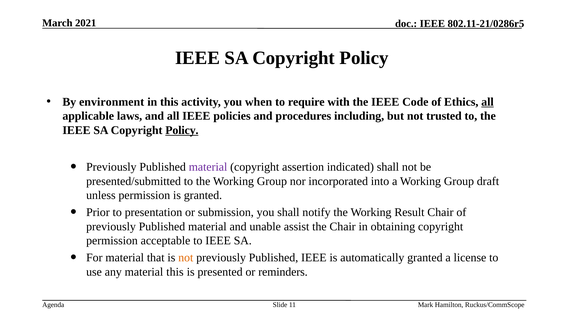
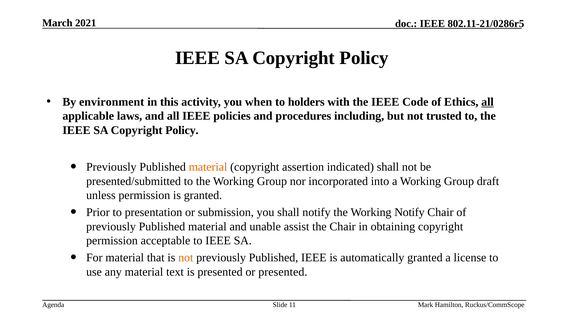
require: require -> holders
Policy at (182, 130) underline: present -> none
material at (208, 167) colour: purple -> orange
Working Result: Result -> Notify
material this: this -> text
or reminders: reminders -> presented
